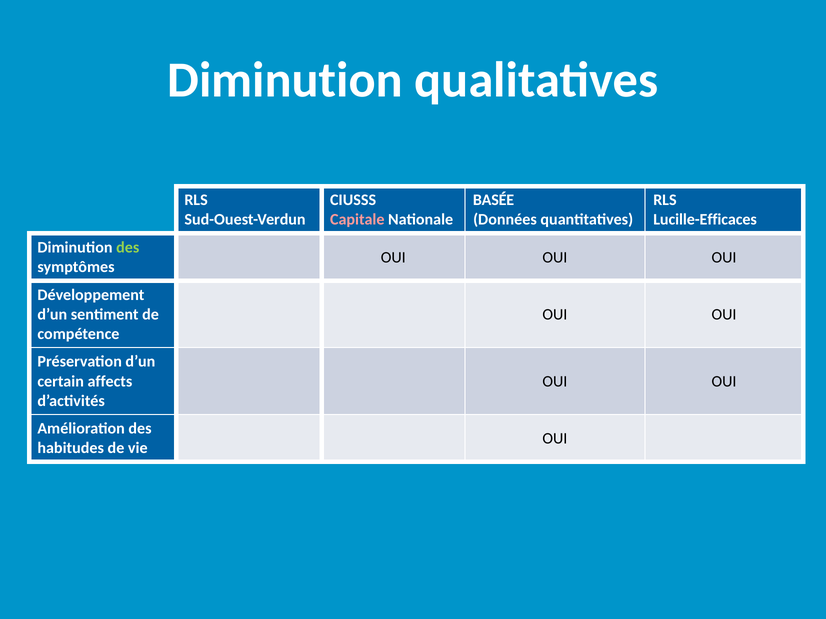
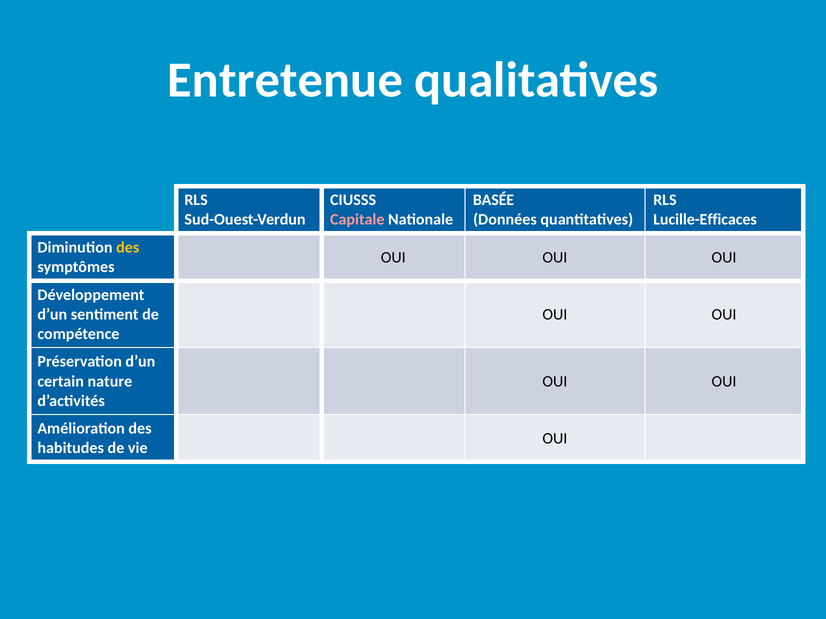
Diminution at (285, 80): Diminution -> Entretenue
des at (128, 248) colour: light green -> yellow
affects: affects -> nature
